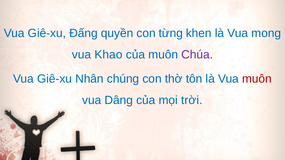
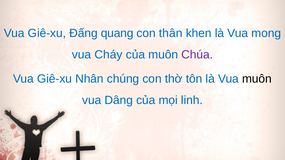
quyền: quyền -> quang
từng: từng -> thân
Khao: Khao -> Cháy
muôn at (257, 79) colour: red -> black
trời: trời -> linh
